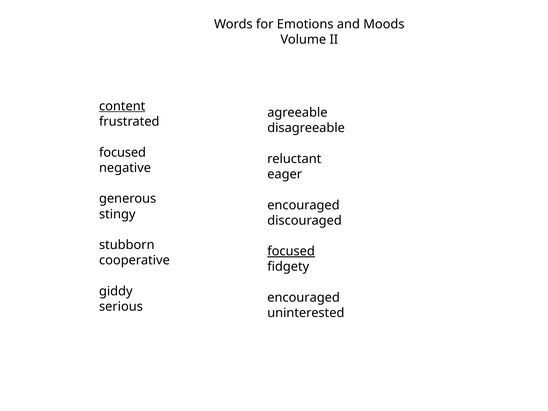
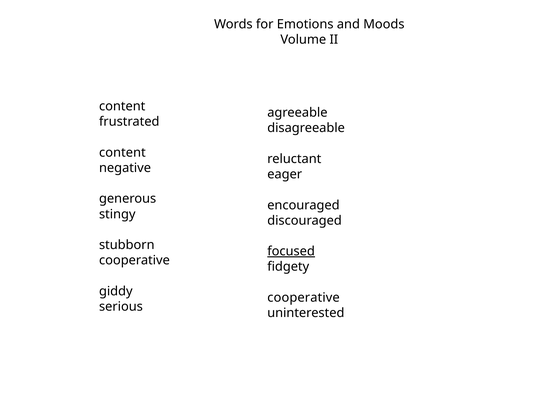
content at (122, 106) underline: present -> none
focused at (123, 152): focused -> content
encouraged at (304, 298): encouraged -> cooperative
